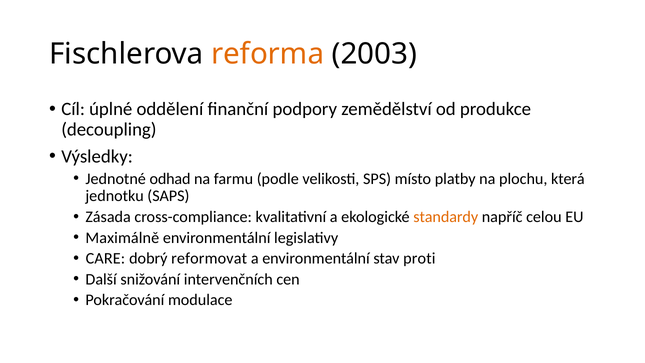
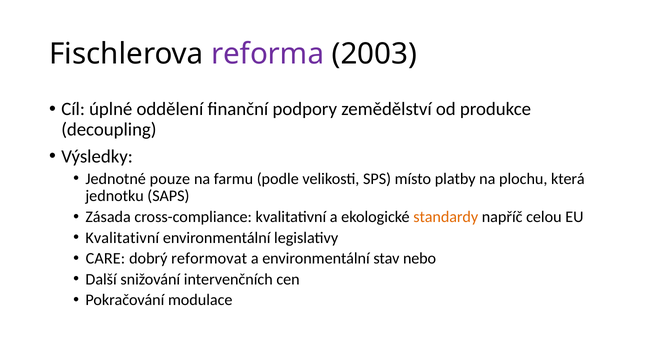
reforma colour: orange -> purple
odhad: odhad -> pouze
Maximálně at (122, 238): Maximálně -> Kvalitativní
proti: proti -> nebo
